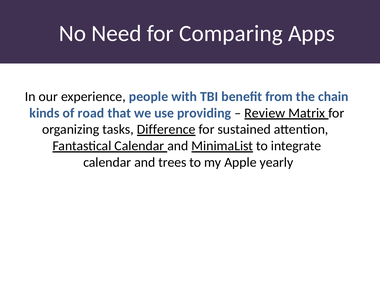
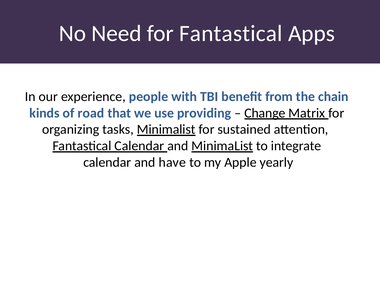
for Comparing: Comparing -> Fantastical
Review: Review -> Change
tasks Difference: Difference -> Minimalist
trees: trees -> have
